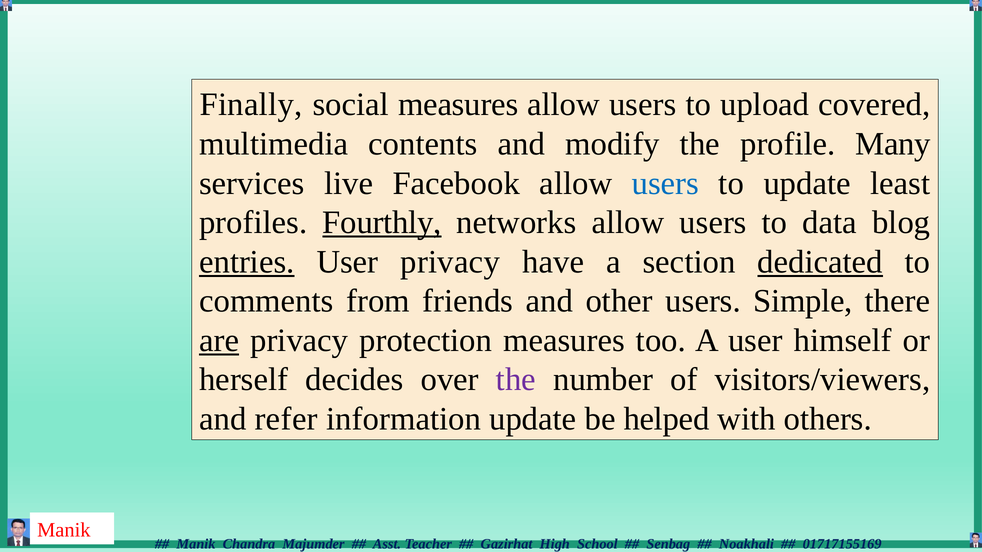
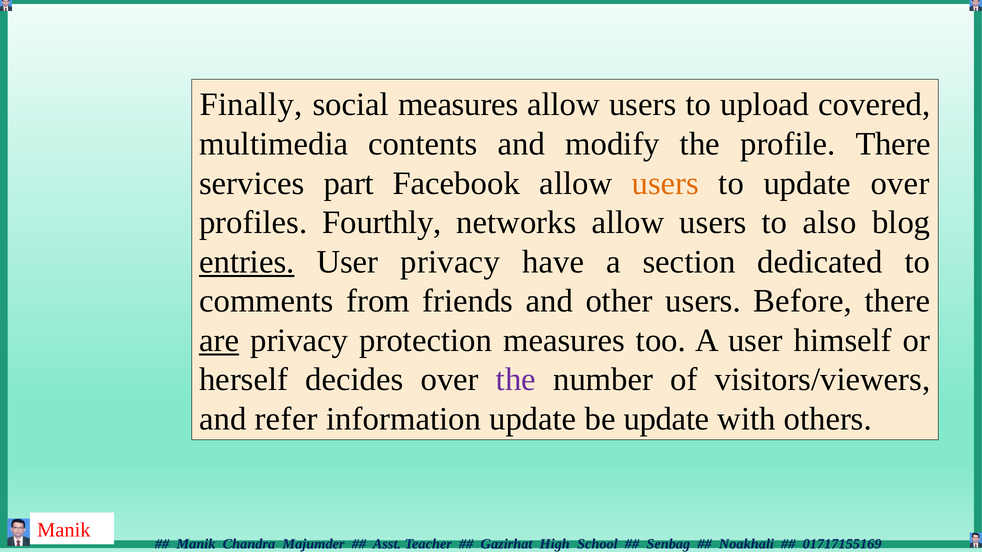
profile Many: Many -> There
live: live -> part
users at (665, 183) colour: blue -> orange
update least: least -> over
Fourthly underline: present -> none
data: data -> also
dedicated underline: present -> none
Simple: Simple -> Before
be helped: helped -> update
